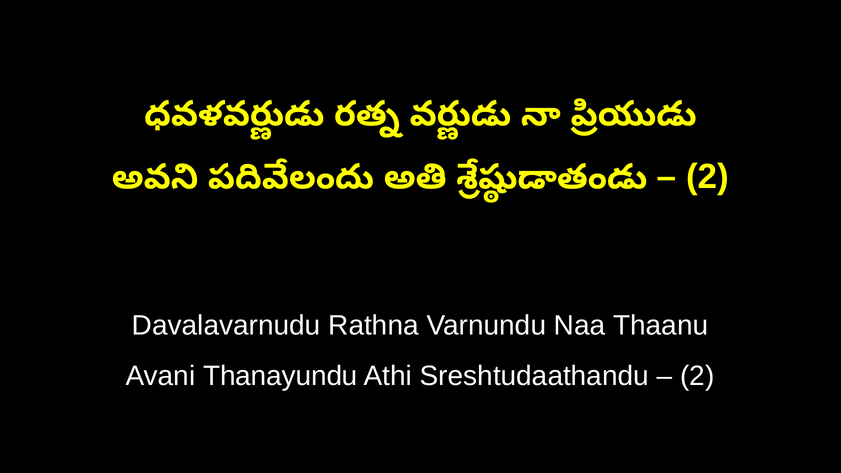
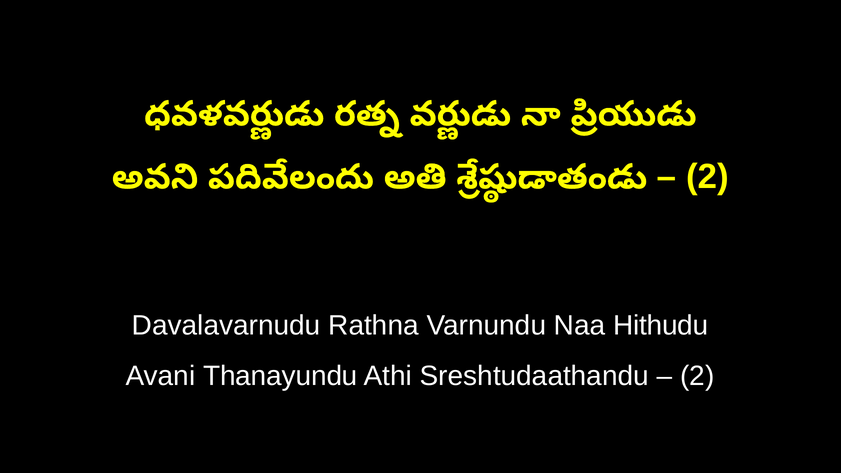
Thaanu: Thaanu -> Hithudu
